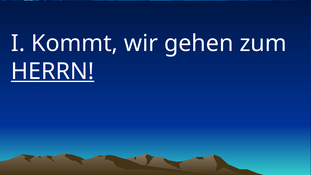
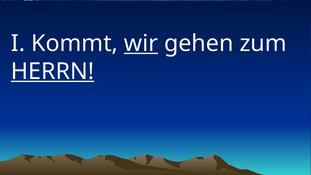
wir underline: none -> present
